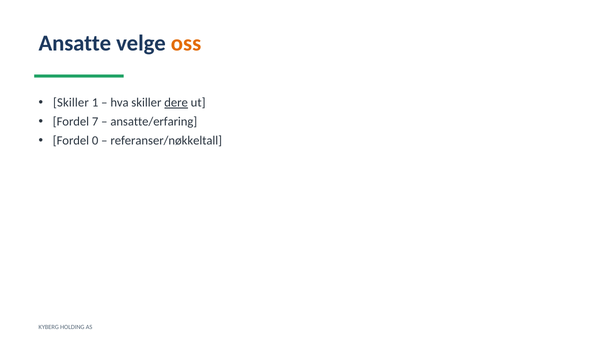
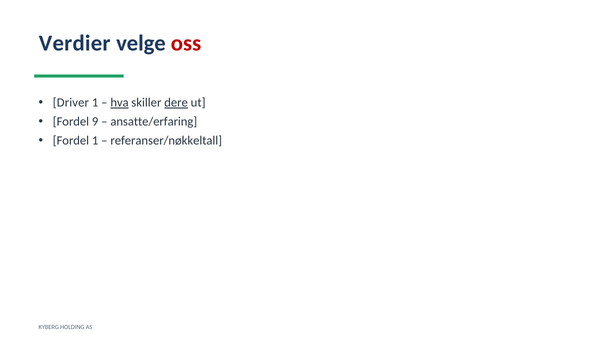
Ansatte: Ansatte -> Verdier
oss colour: orange -> red
Skiller at (71, 103): Skiller -> Driver
hva underline: none -> present
7: 7 -> 9
Fordel 0: 0 -> 1
